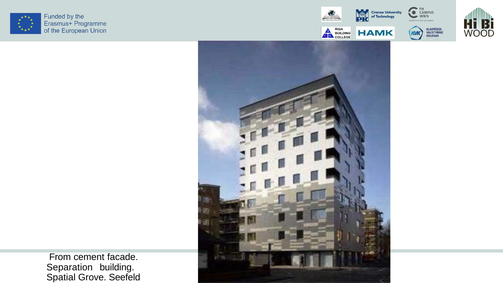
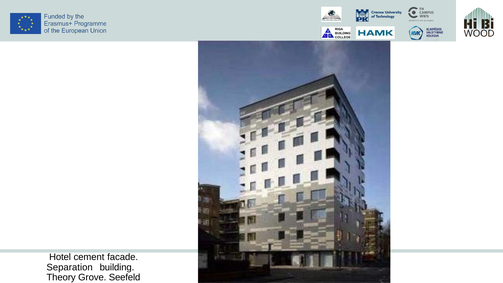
From: From -> Hotel
Spatial: Spatial -> Theory
